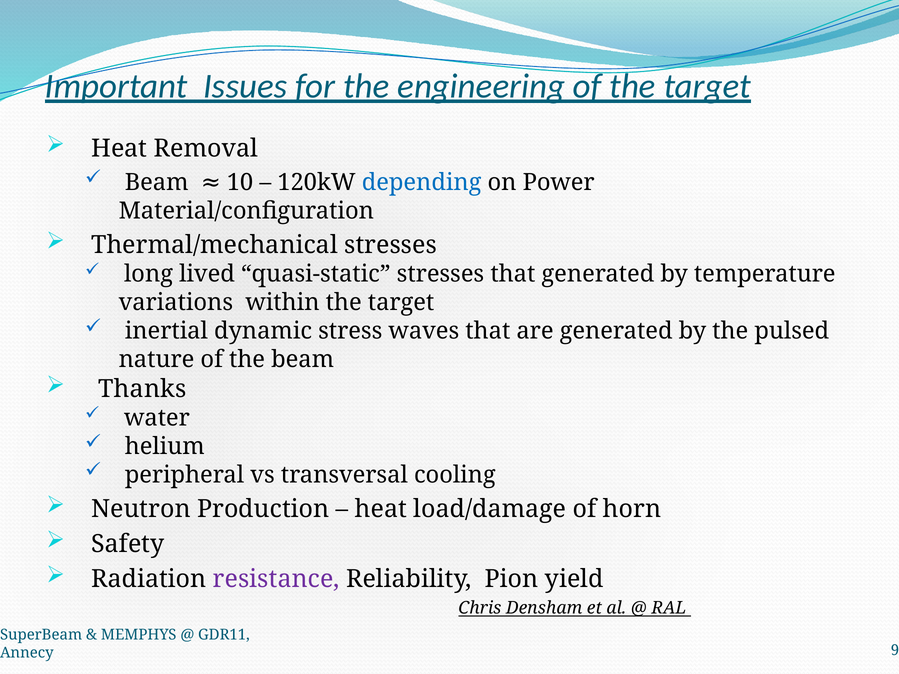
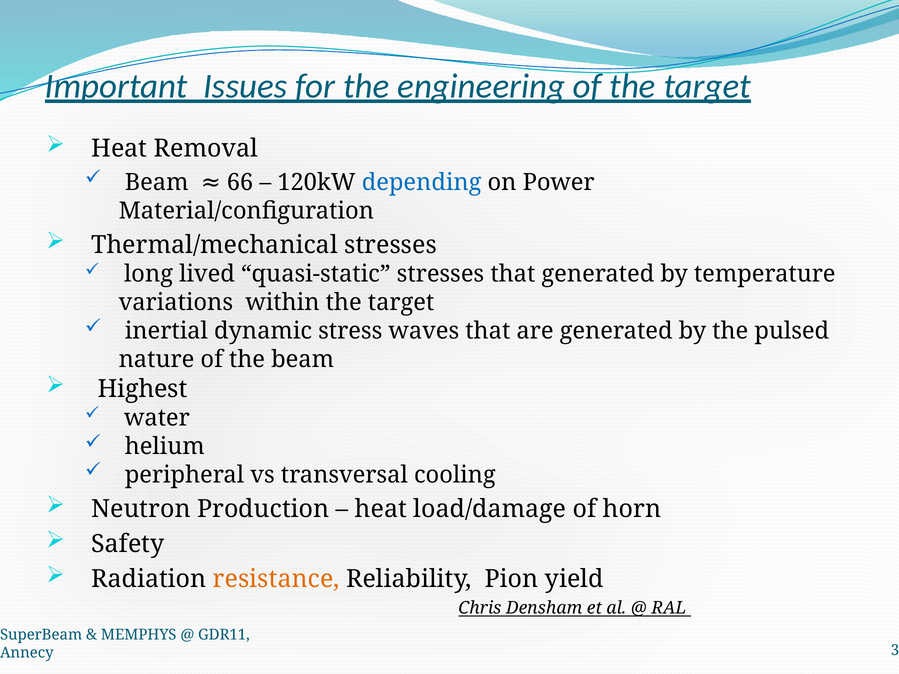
10: 10 -> 66
Thanks: Thanks -> Highest
resistance colour: purple -> orange
9: 9 -> 3
